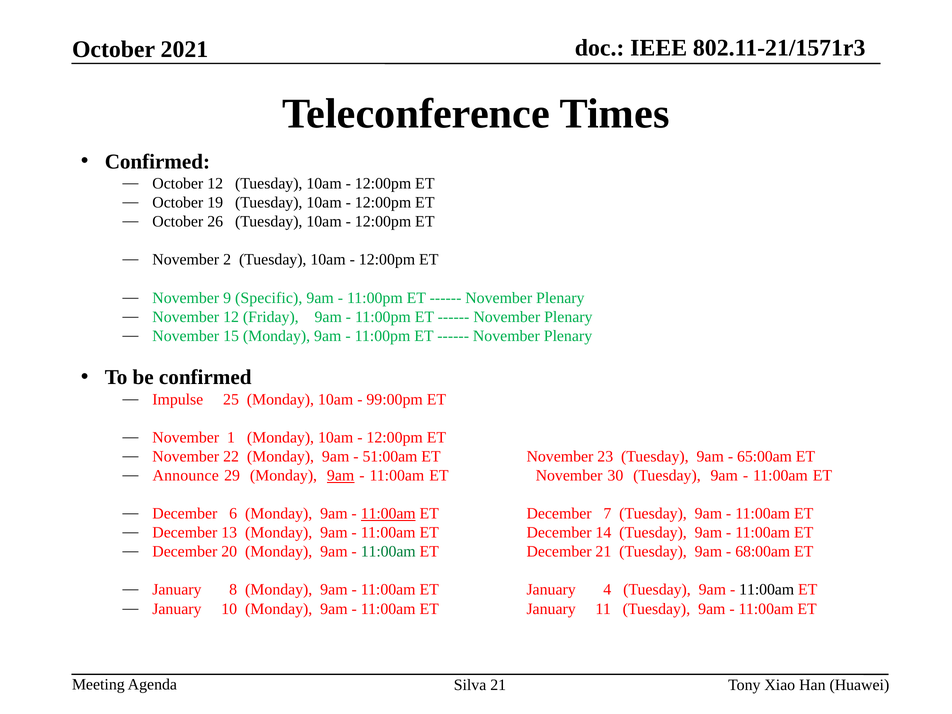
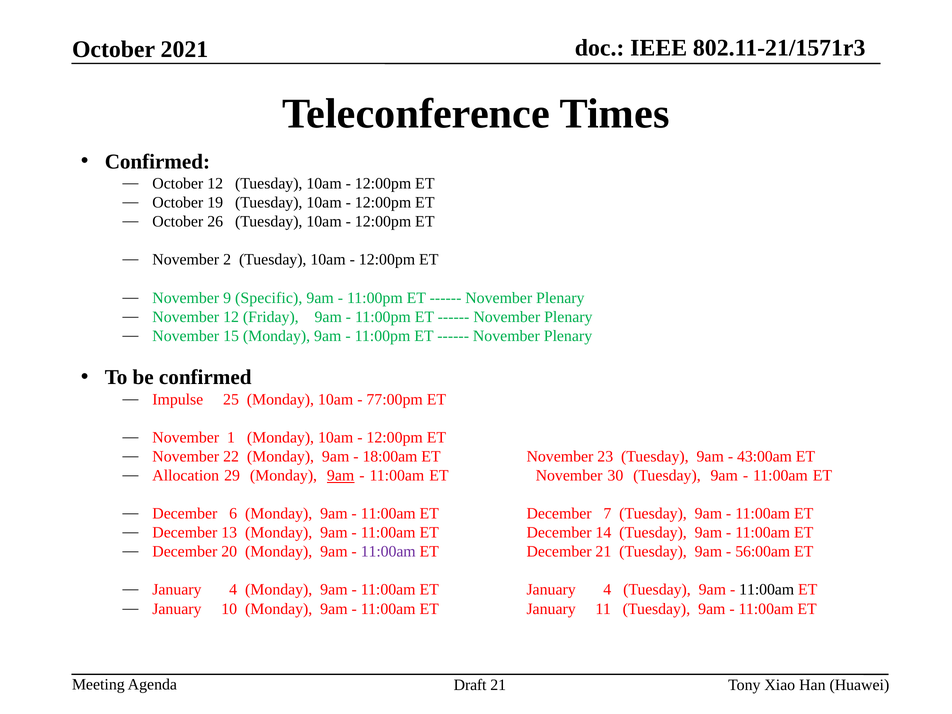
99:00pm: 99:00pm -> 77:00pm
51:00am: 51:00am -> 18:00am
65:00am: 65:00am -> 43:00am
Announce: Announce -> Allocation
11:00am at (388, 514) underline: present -> none
11:00am at (388, 552) colour: green -> purple
68:00am: 68:00am -> 56:00am
8 at (233, 590): 8 -> 4
Silva: Silva -> Draft
